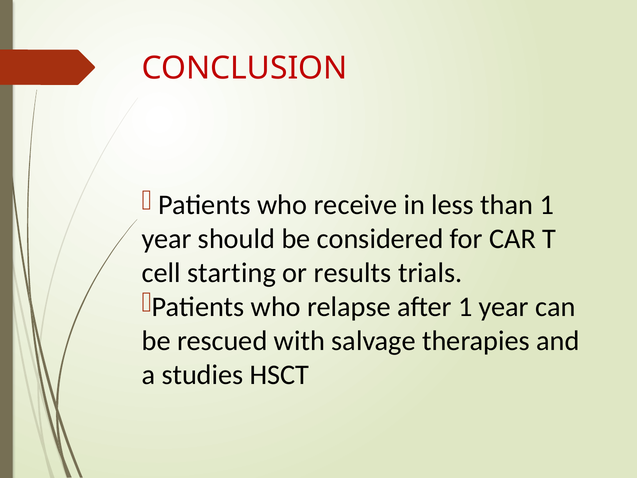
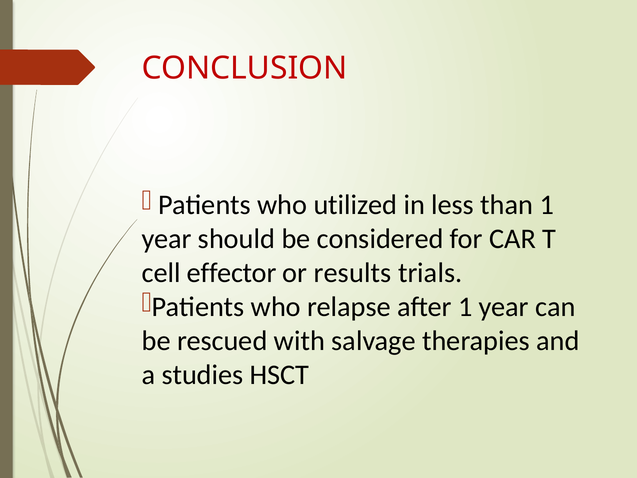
receive: receive -> utilized
starting: starting -> effector
